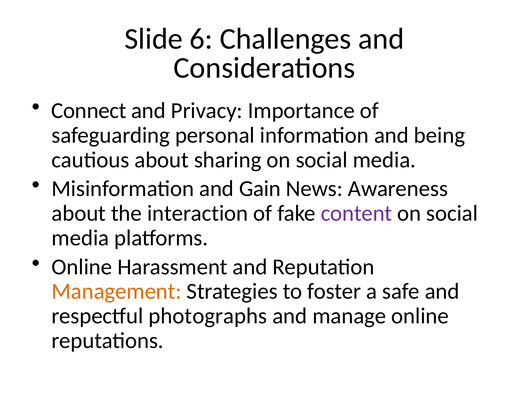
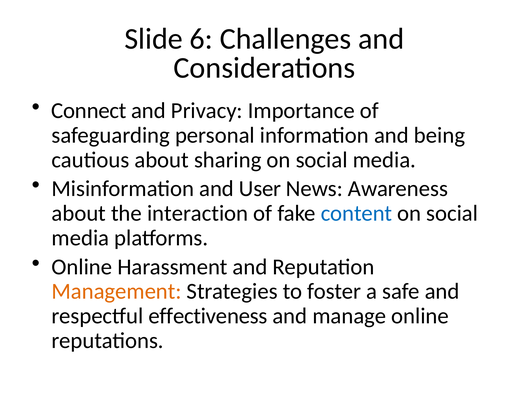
Gain: Gain -> User
content colour: purple -> blue
photographs: photographs -> effectiveness
